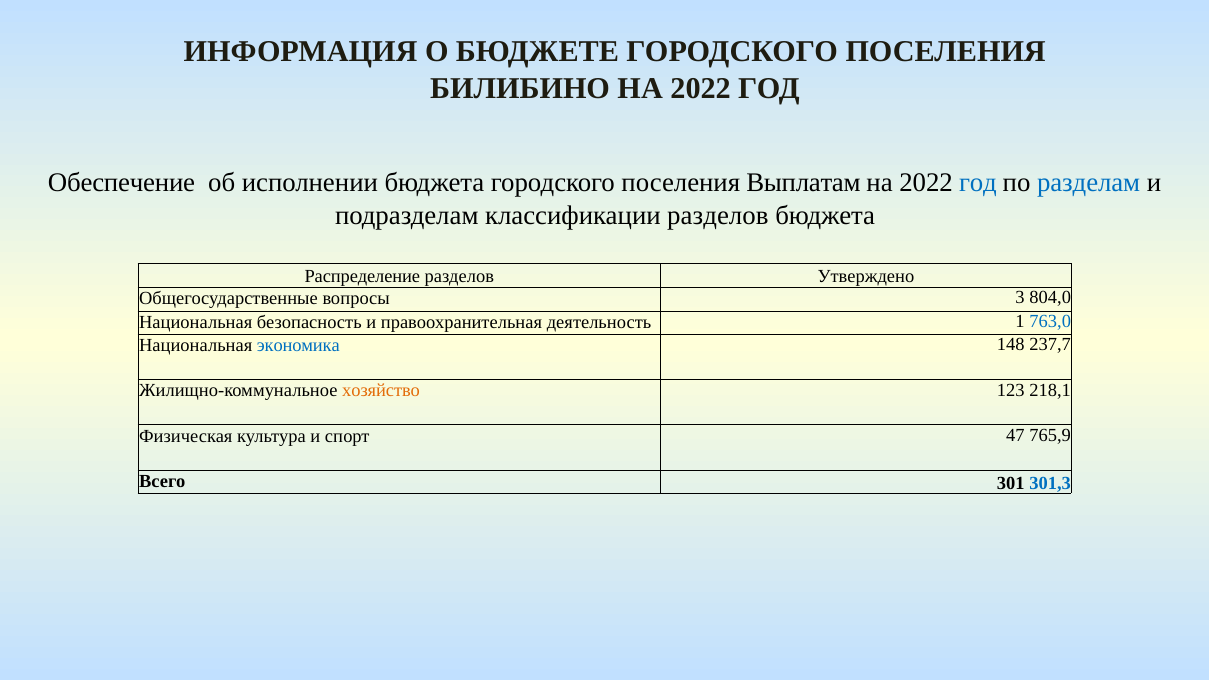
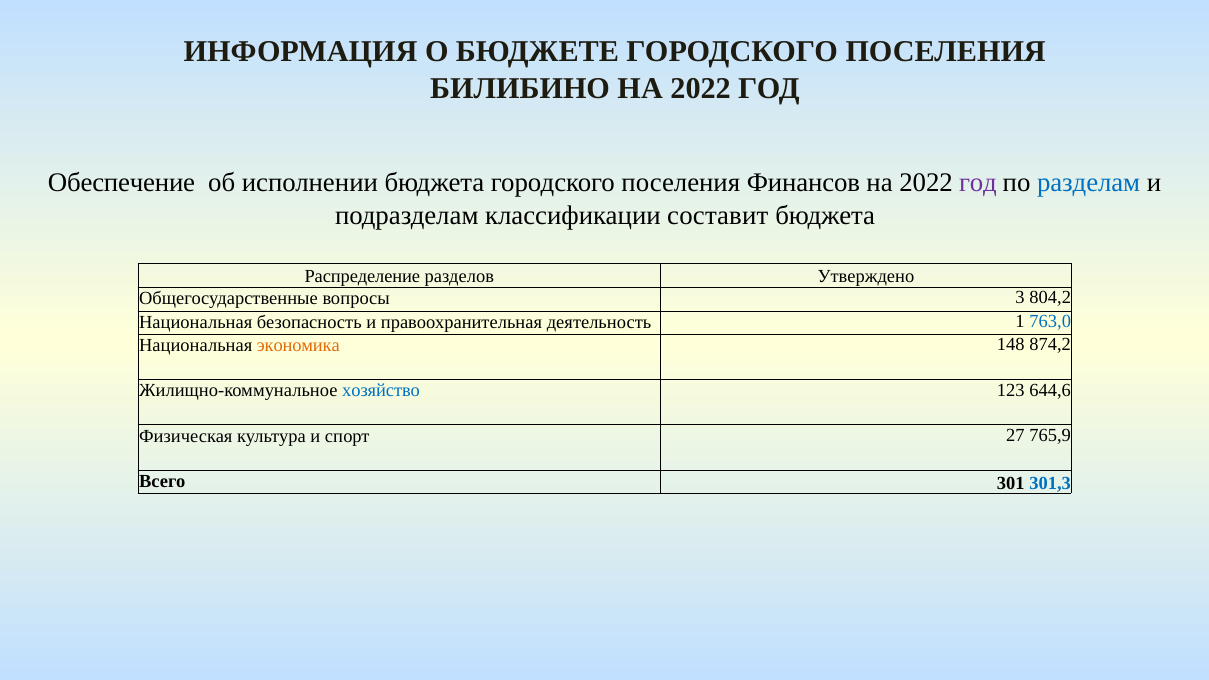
Выплатам: Выплатам -> Финансов
год at (978, 183) colour: blue -> purple
классификации разделов: разделов -> составит
804,0: 804,0 -> 804,2
экономика colour: blue -> orange
237,7: 237,7 -> 874,2
хозяйство colour: orange -> blue
218,1: 218,1 -> 644,6
47: 47 -> 27
